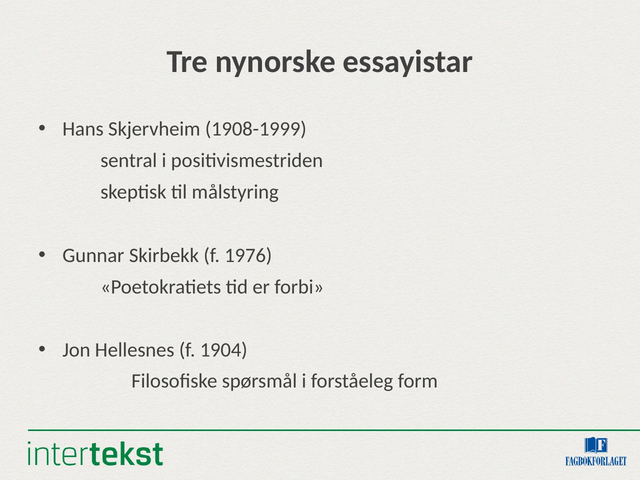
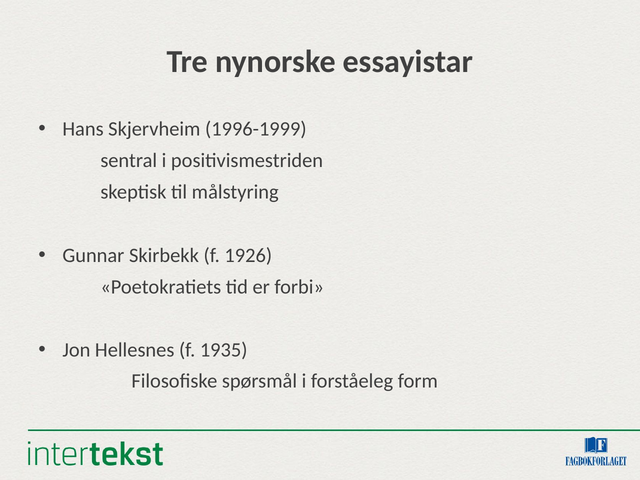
1908-1999: 1908-1999 -> 1996-1999
1976: 1976 -> 1926
1904: 1904 -> 1935
